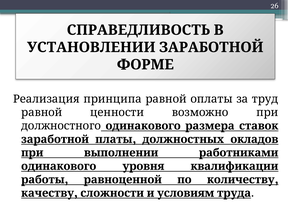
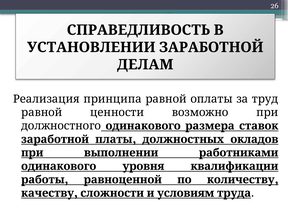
ФОРМЕ: ФОРМЕ -> ДЕЛАМ
